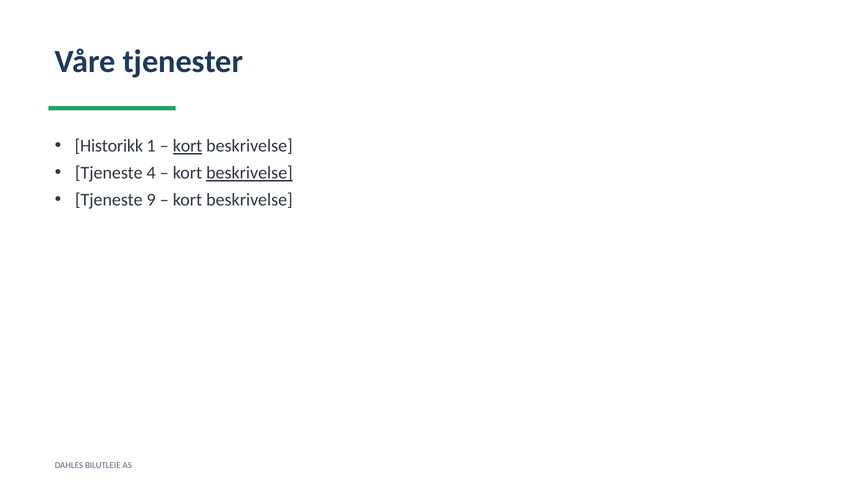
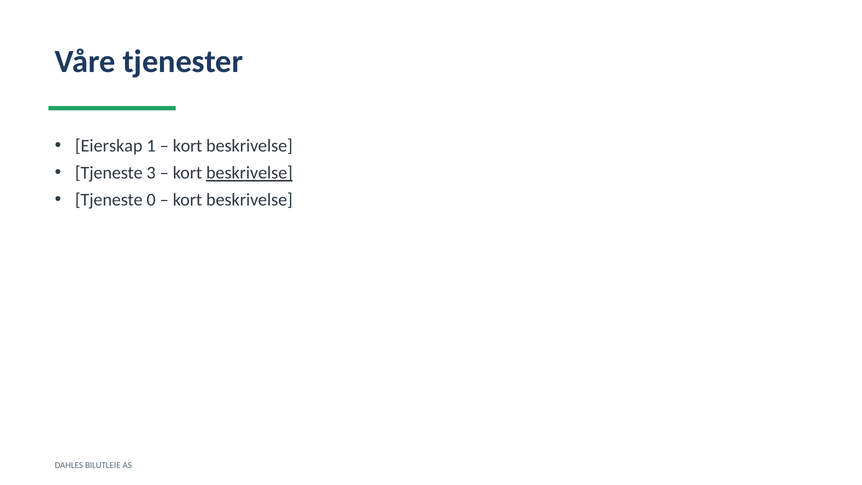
Historikk: Historikk -> Eierskap
kort at (188, 146) underline: present -> none
4: 4 -> 3
9: 9 -> 0
